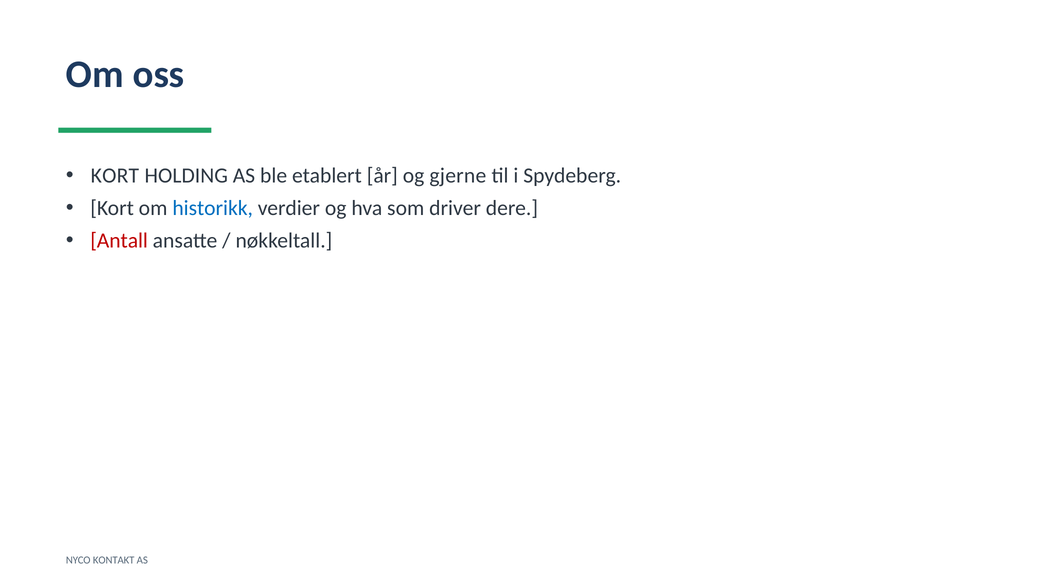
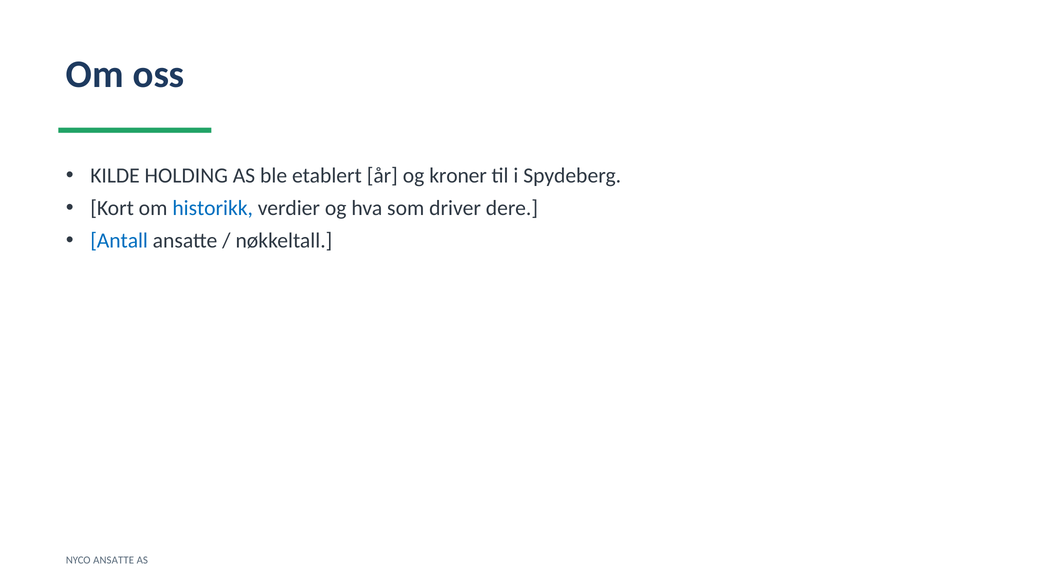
KORT at (115, 176): KORT -> KILDE
gjerne: gjerne -> kroner
Antall colour: red -> blue
NYCO KONTAKT: KONTAKT -> ANSATTE
